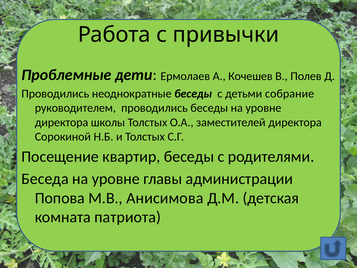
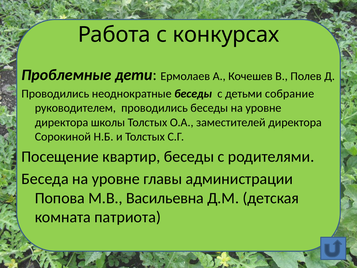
привычки: привычки -> конкурсах
Анисимова: Анисимова -> Васильевна
